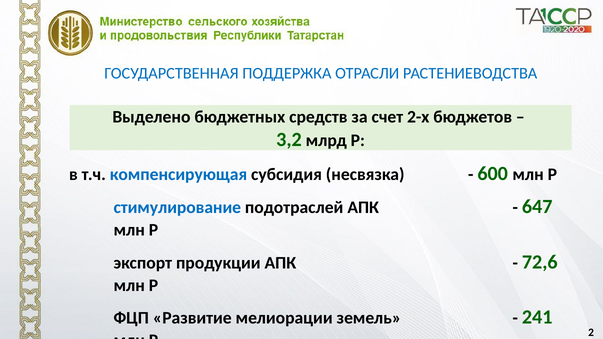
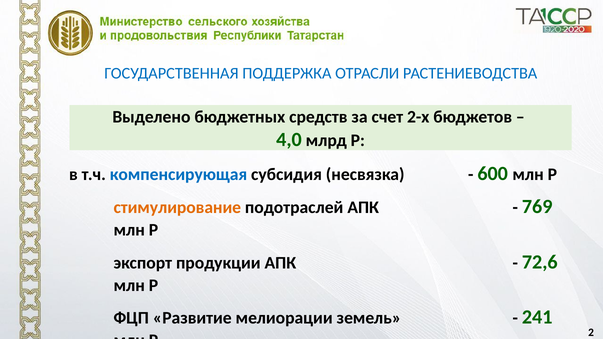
3,2: 3,2 -> 4,0
стимулирование colour: blue -> orange
647: 647 -> 769
